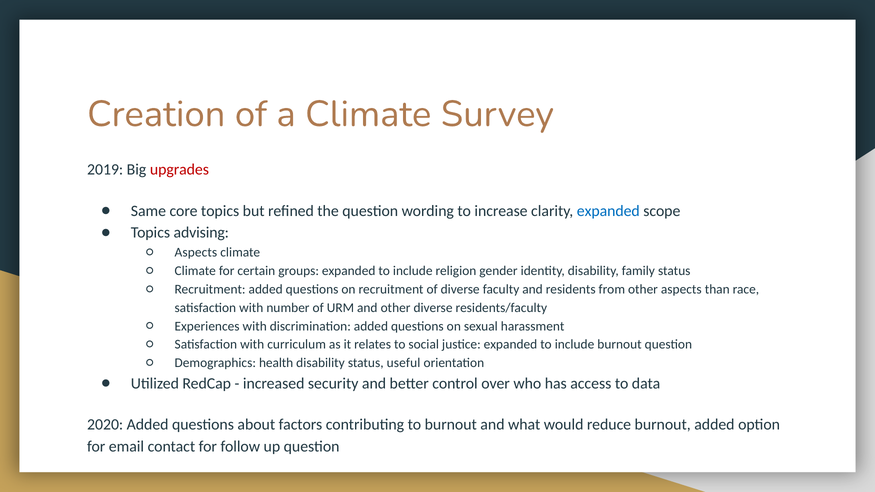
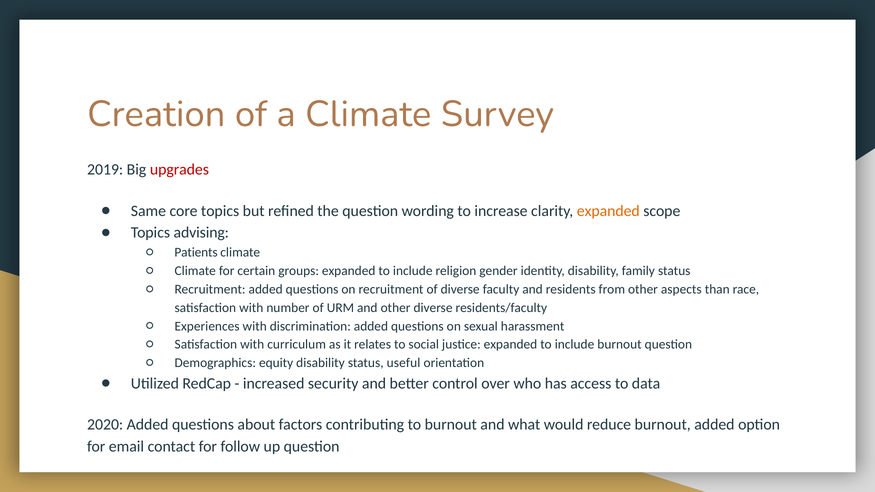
expanded at (608, 211) colour: blue -> orange
Aspects at (196, 253): Aspects -> Patients
health: health -> equity
